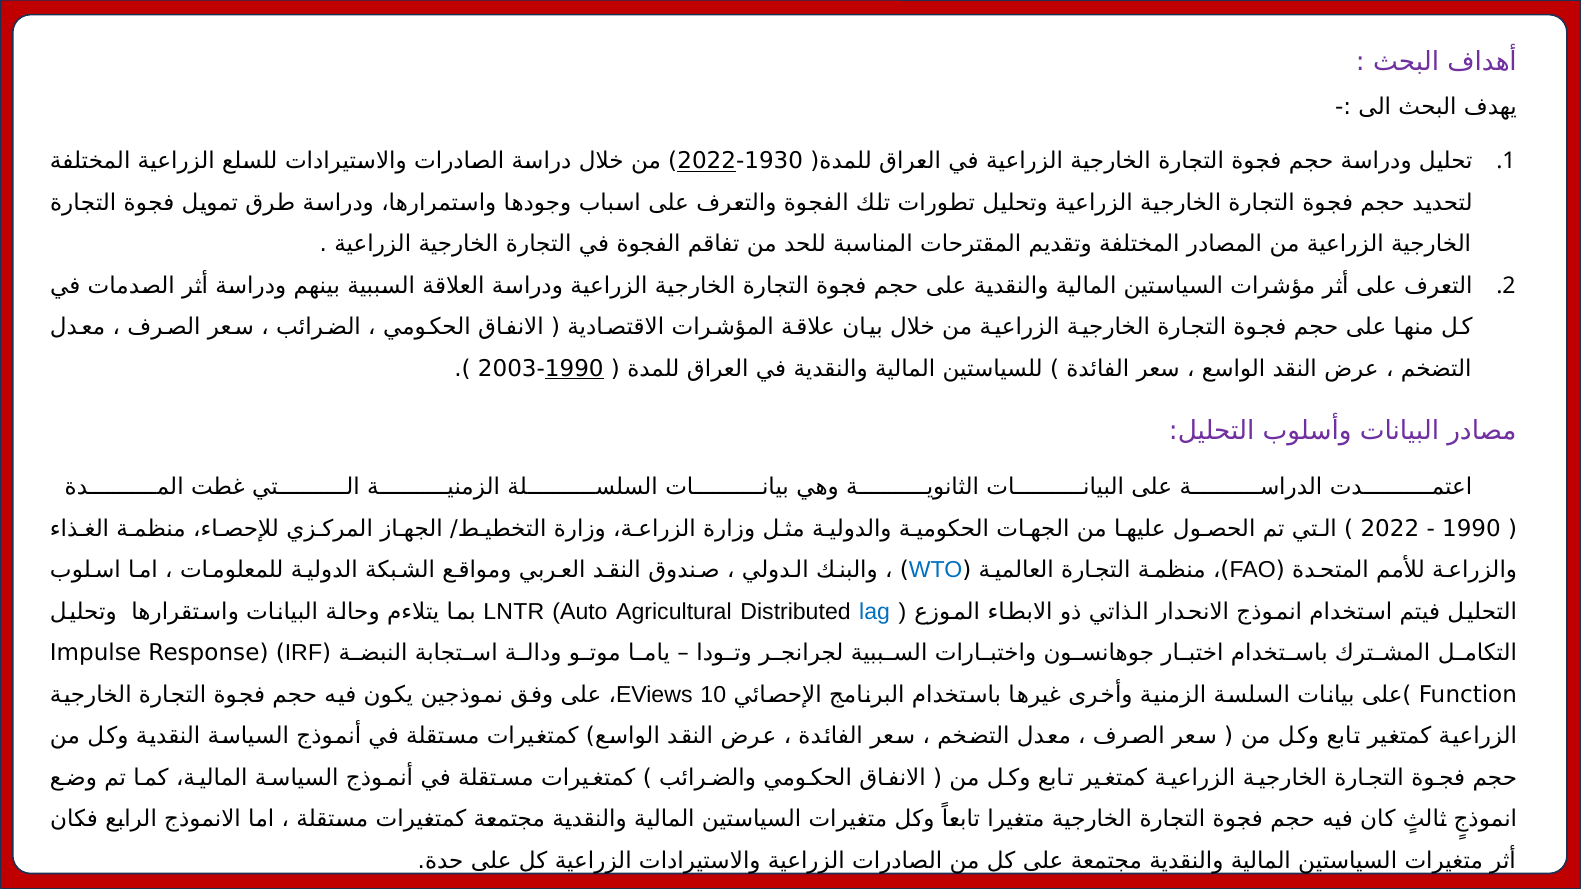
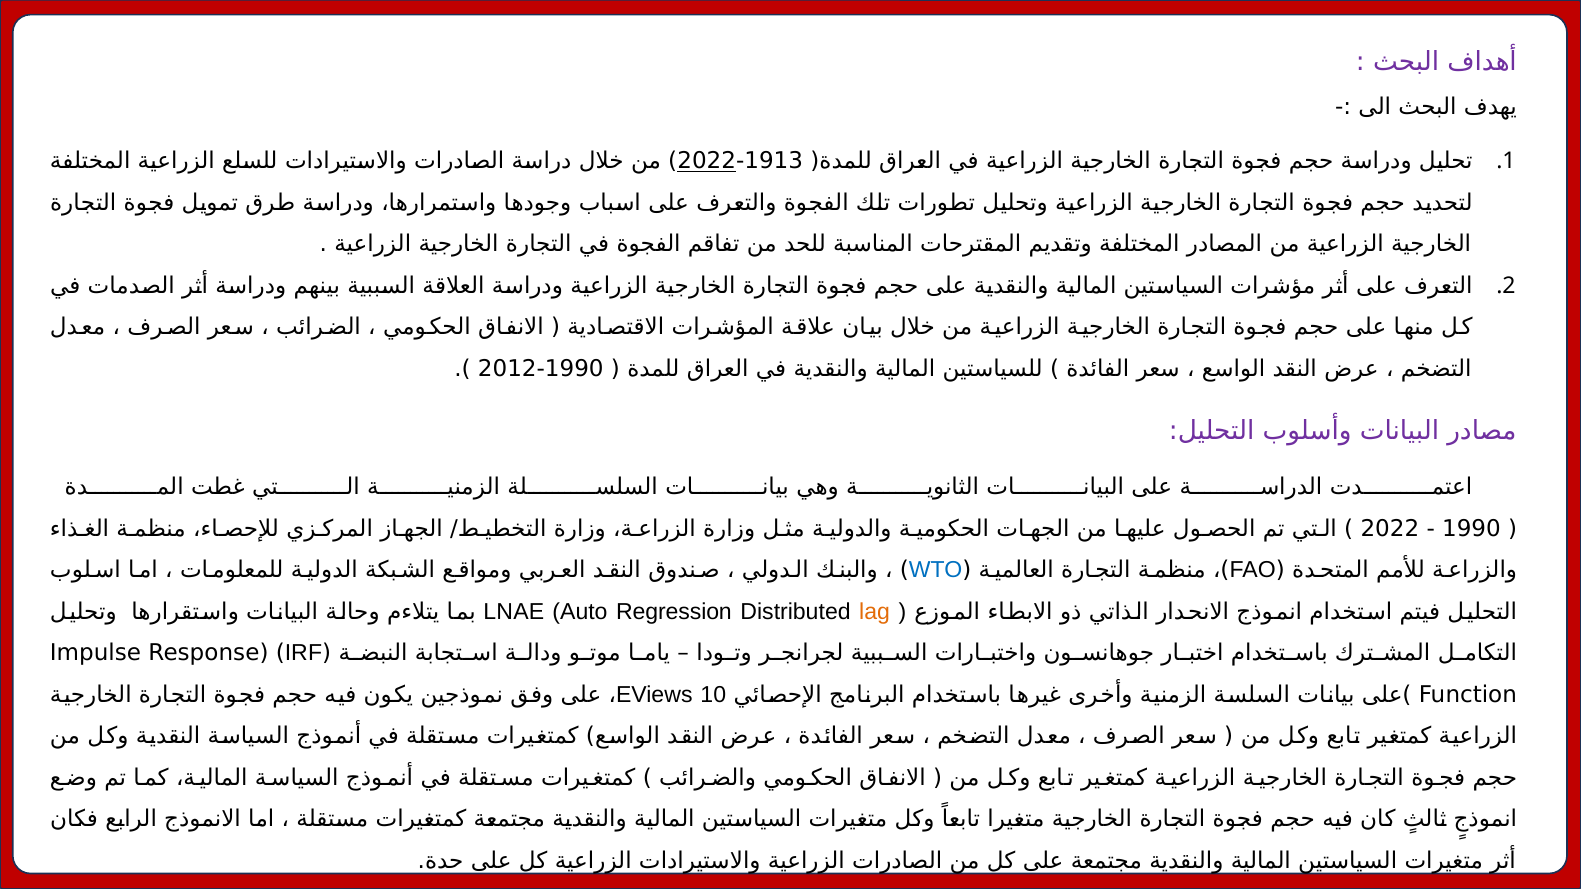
1930: 1930 -> 1913
2003: 2003 -> 2012
1990 at (574, 369) underline: present -> none
LNTR: LNTR -> LNAE
Agricultural: Agricultural -> Regression
lag colour: blue -> orange
